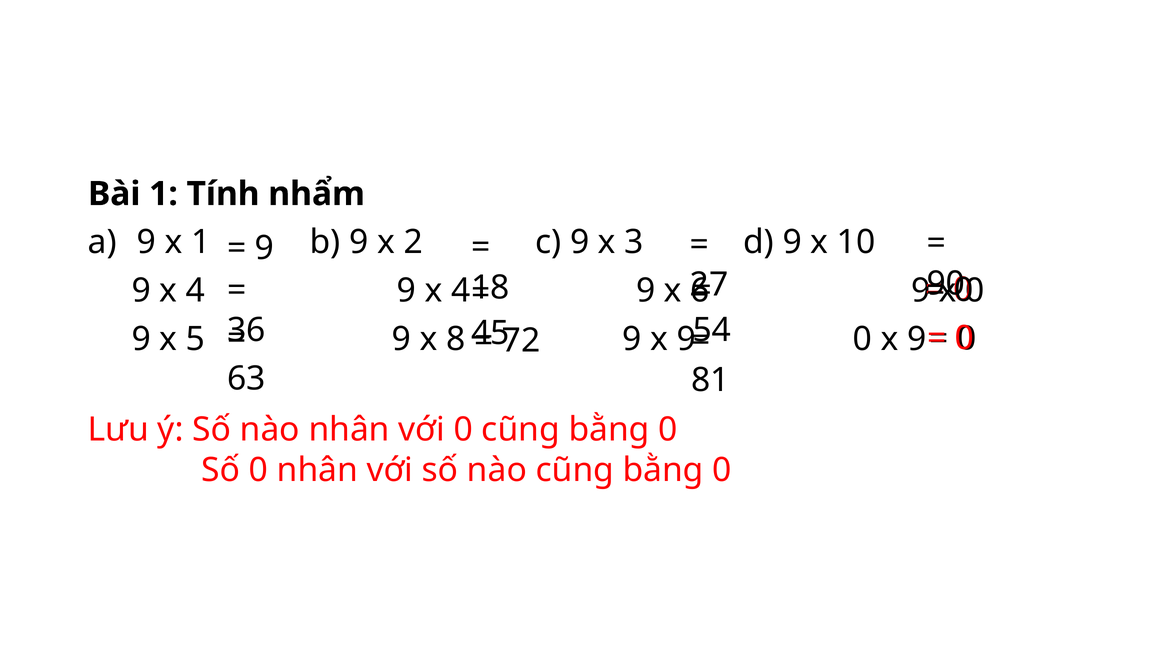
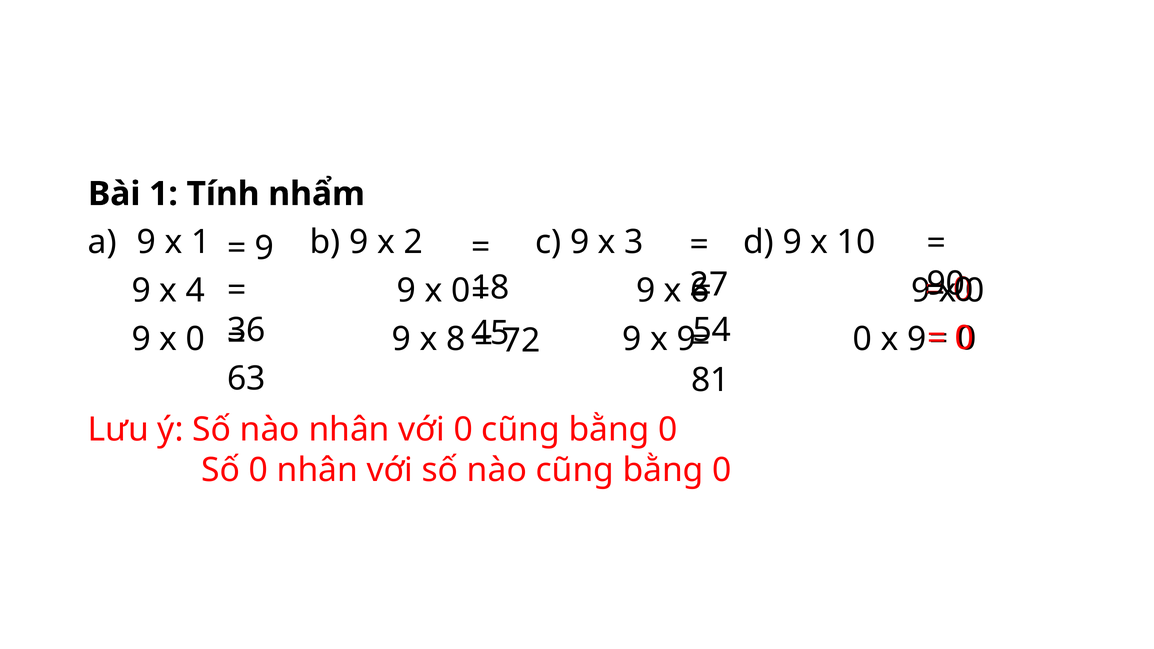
4 9 x 4: 4 -> 0
5 at (195, 339): 5 -> 0
